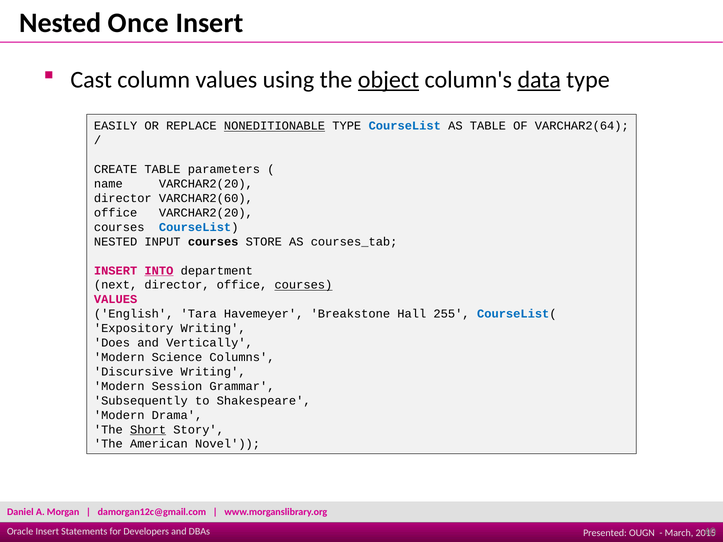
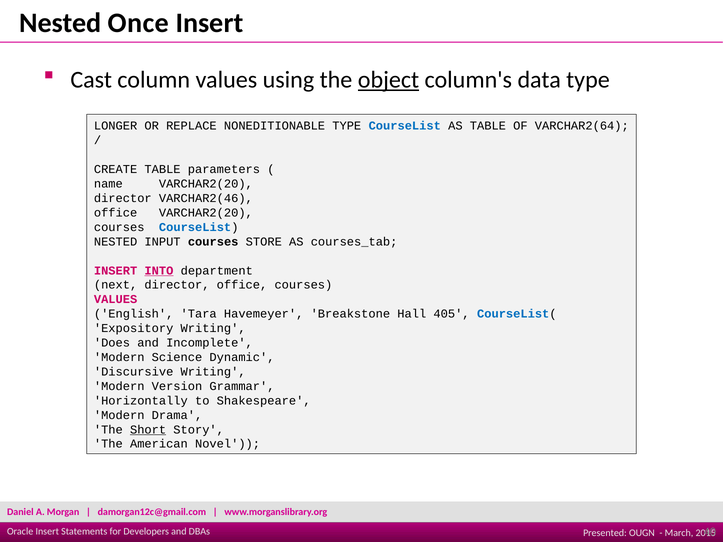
data underline: present -> none
EASILY: EASILY -> LONGER
NONEDITIONABLE underline: present -> none
VARCHAR2(60: VARCHAR2(60 -> VARCHAR2(46
courses at (303, 285) underline: present -> none
255: 255 -> 405
Vertically: Vertically -> Incomplete
Columns: Columns -> Dynamic
Session: Session -> Version
Subsequently: Subsequently -> Horizontally
